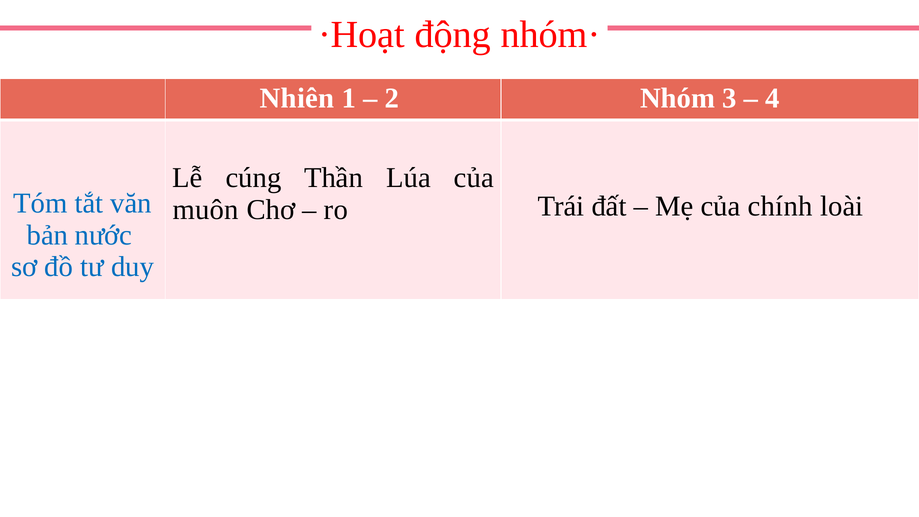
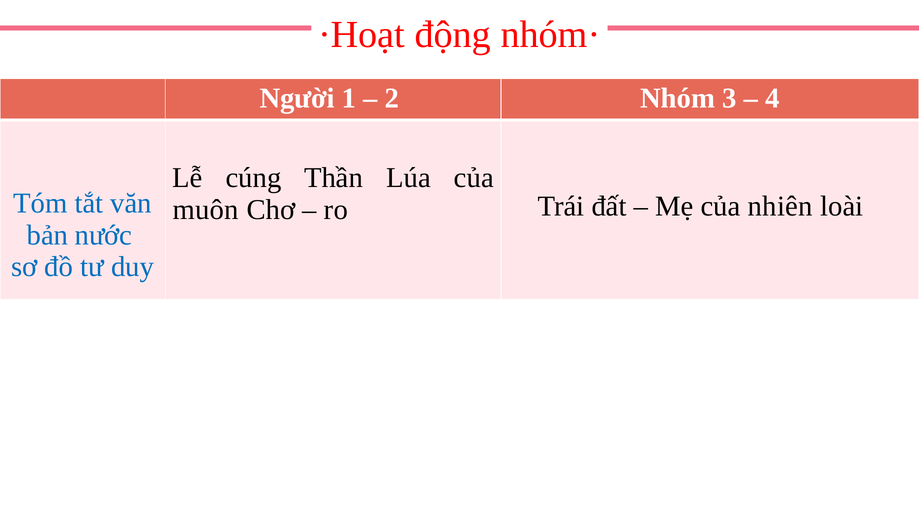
Nhiên: Nhiên -> Người
chính: chính -> nhiên
